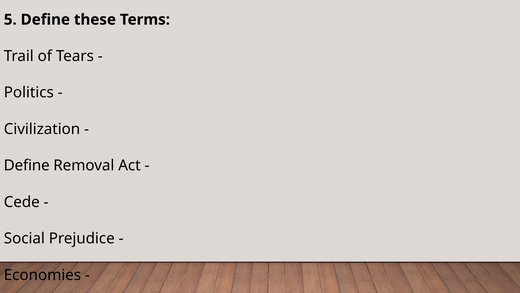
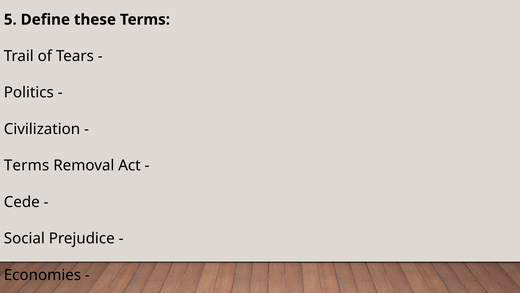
Define at (27, 165): Define -> Terms
